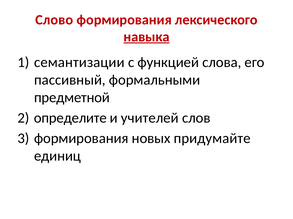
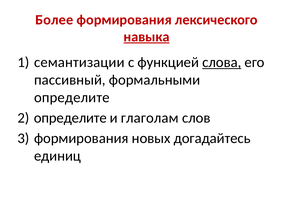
Слово: Слово -> Более
слова underline: none -> present
предметной at (72, 98): предметной -> определите
учителей: учителей -> глаголам
придумайте: придумайте -> догадайтесь
